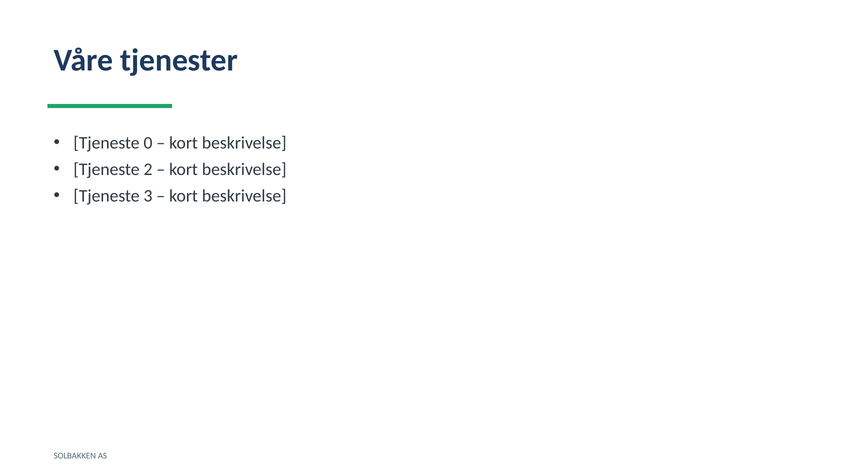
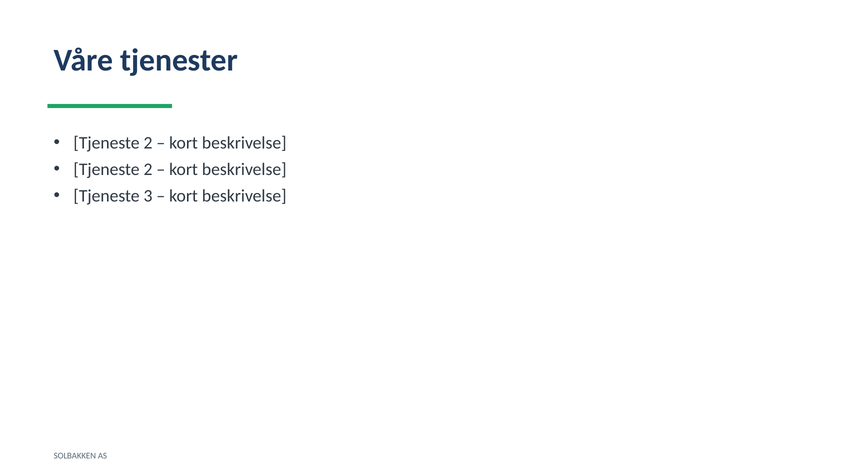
0 at (148, 143): 0 -> 2
